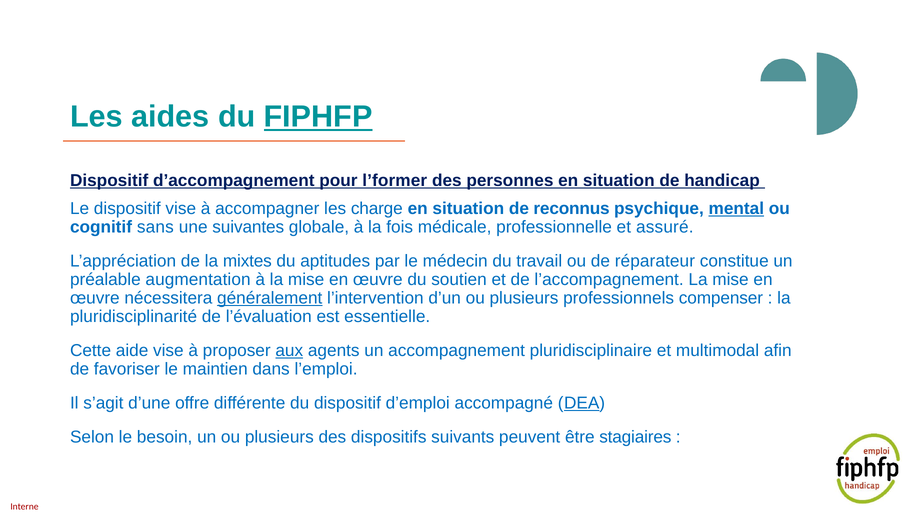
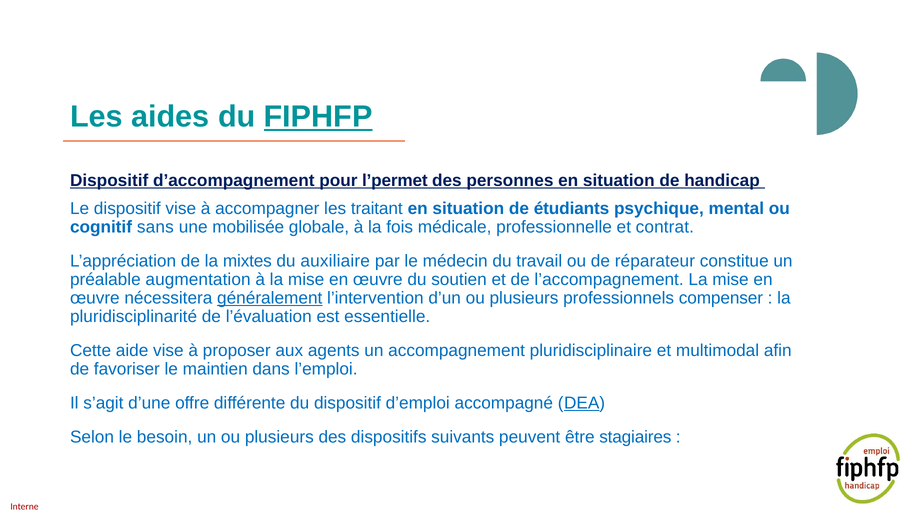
l’former: l’former -> l’permet
charge: charge -> traitant
reconnus: reconnus -> étudiants
mental underline: present -> none
suivantes: suivantes -> mobilisée
assuré: assuré -> contrat
aptitudes: aptitudes -> auxiliaire
aux underline: present -> none
